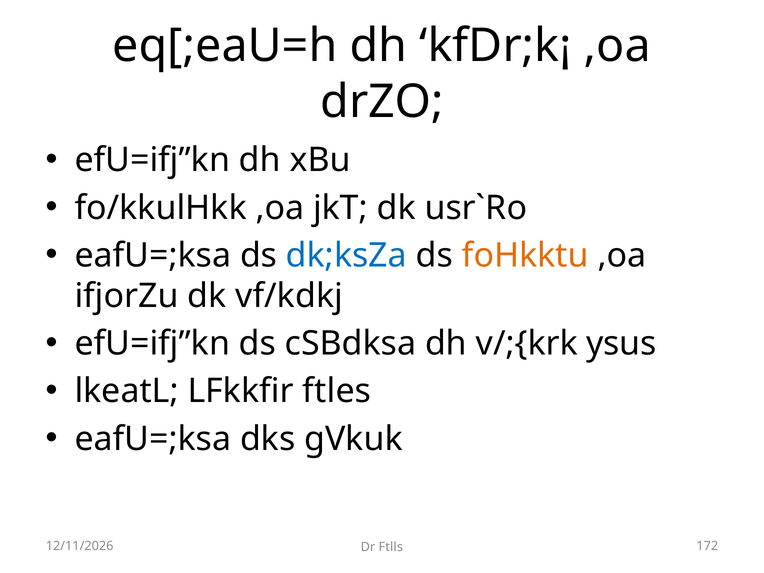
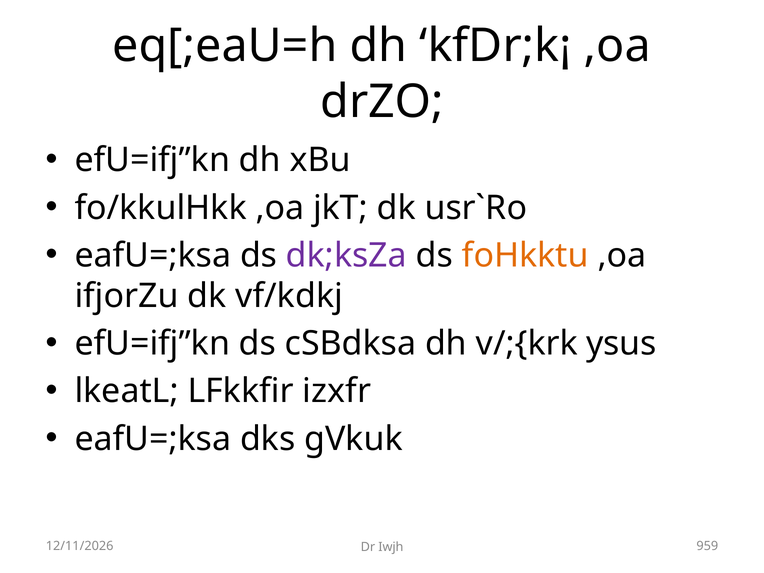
dk;ksZa colour: blue -> purple
ftles: ftles -> izxfr
172: 172 -> 959
Ftlls: Ftlls -> Iwjh
